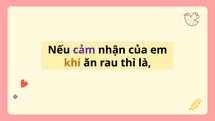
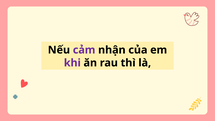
khi colour: orange -> purple
